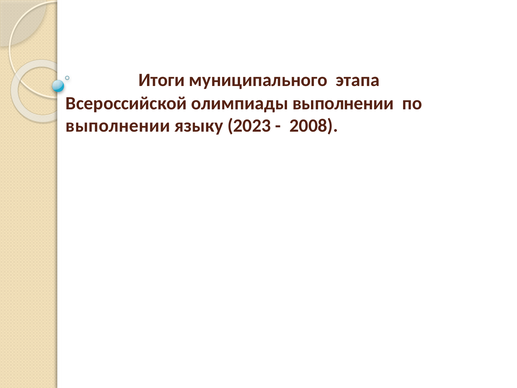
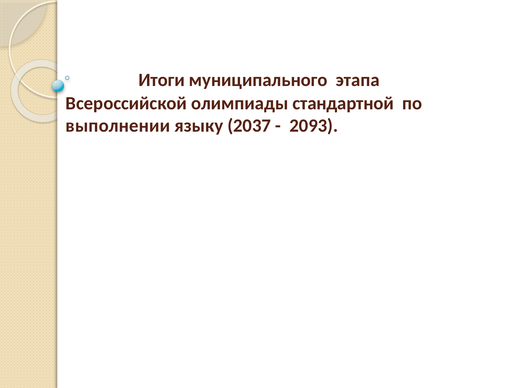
олимпиады выполнении: выполнении -> стандартной
2023: 2023 -> 2037
2008: 2008 -> 2093
